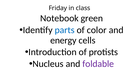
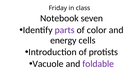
green: green -> seven
parts colour: blue -> purple
Nucleus: Nucleus -> Vacuole
